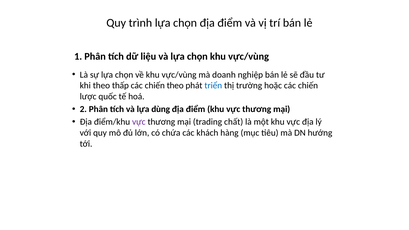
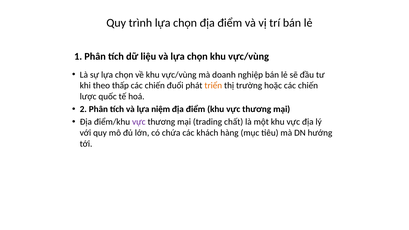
chiến theo: theo -> đuổi
triển colour: blue -> orange
dùng: dùng -> niệm
